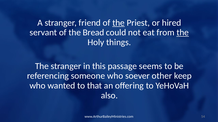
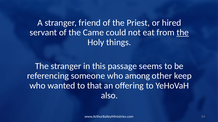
the at (119, 23) underline: present -> none
Bread: Bread -> Came
soever: soever -> among
